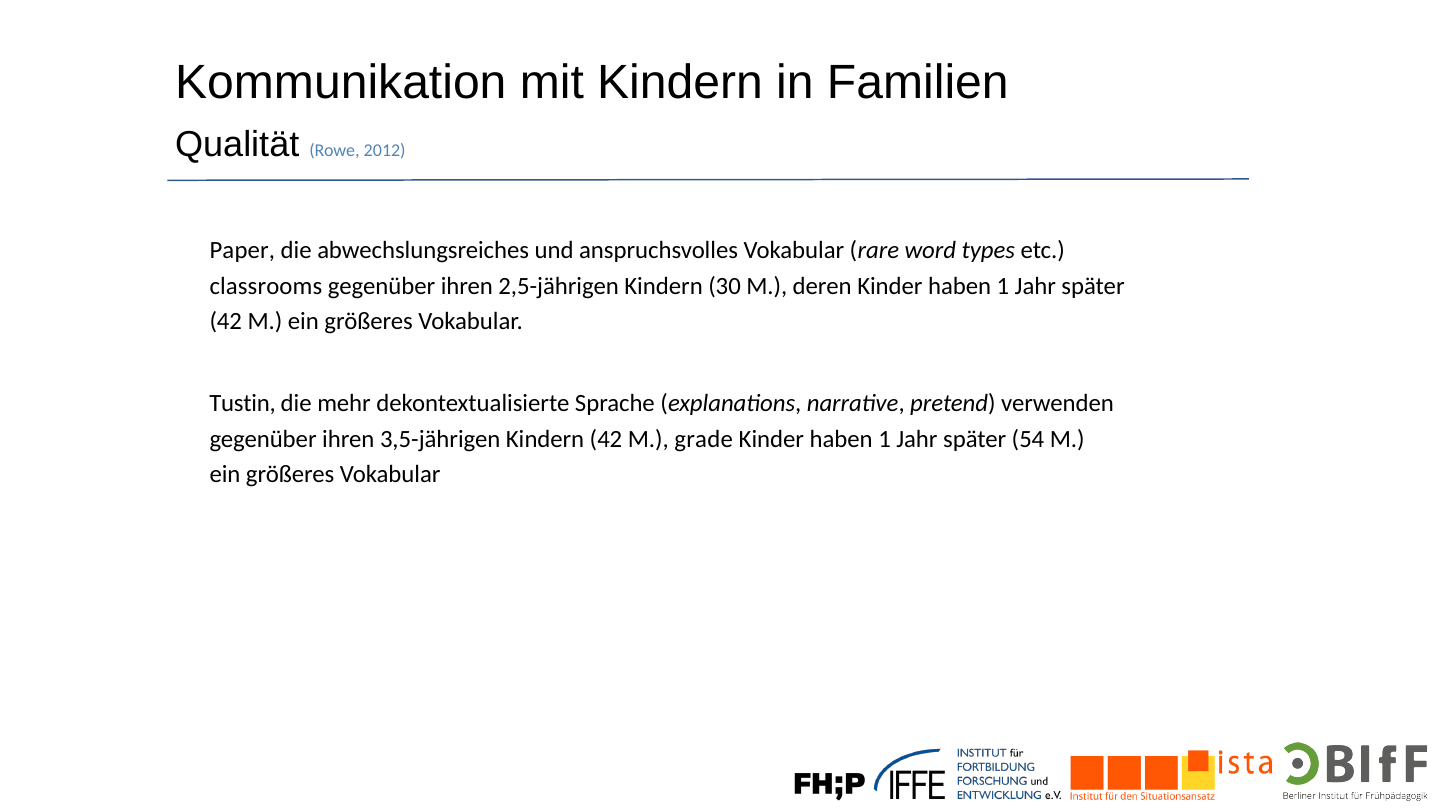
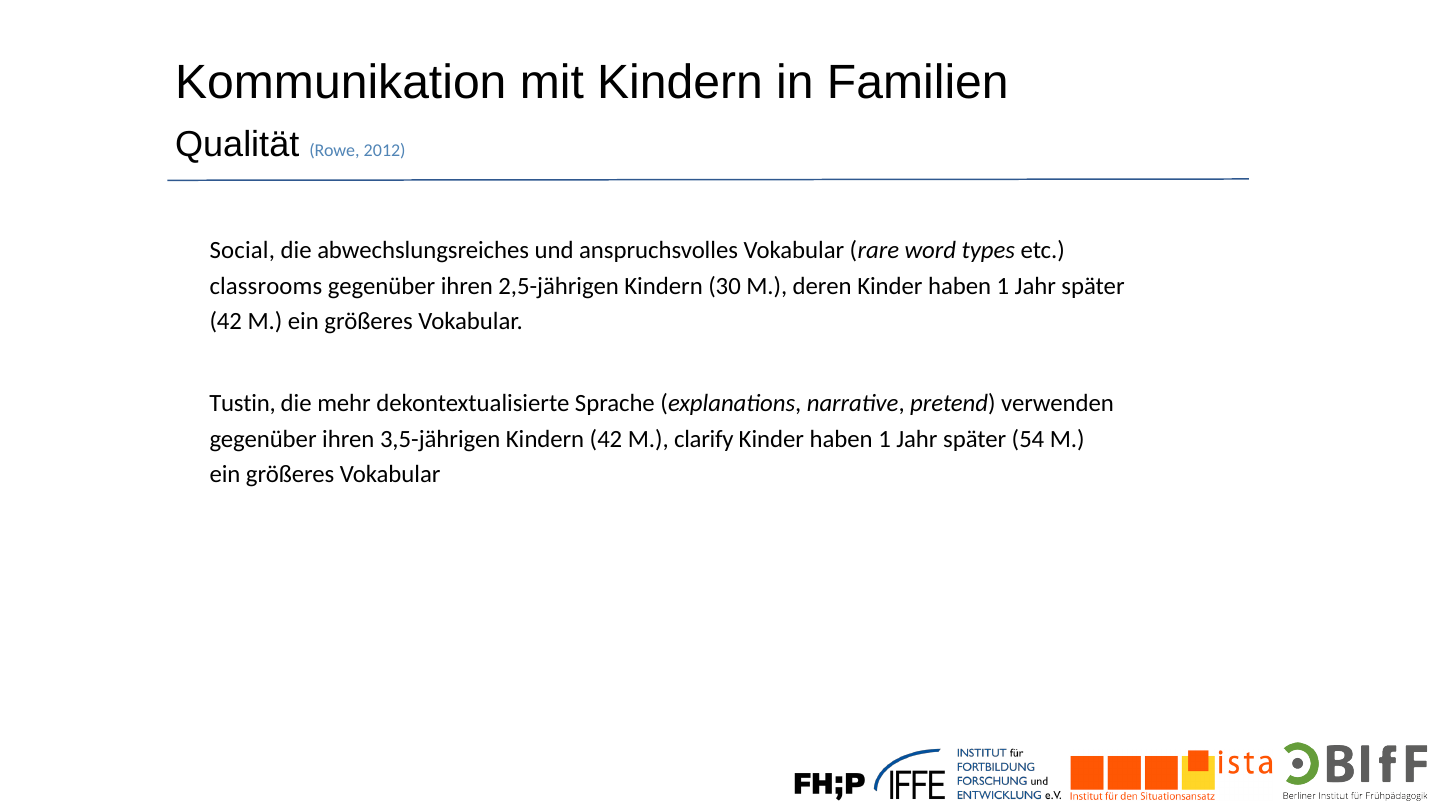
Paper: Paper -> Social
grade: grade -> clarify
